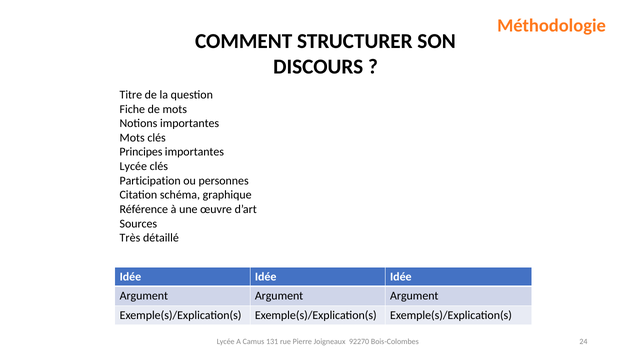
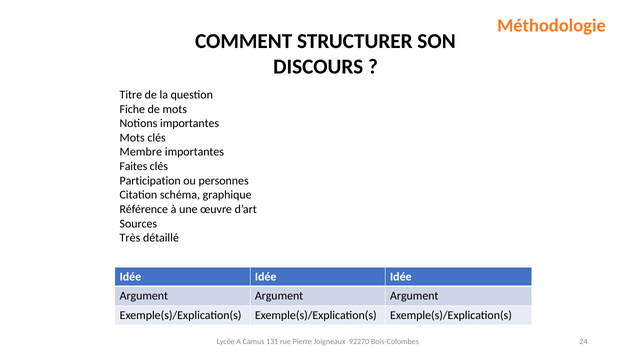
Principes: Principes -> Membre
Lycée at (133, 166): Lycée -> Faites
